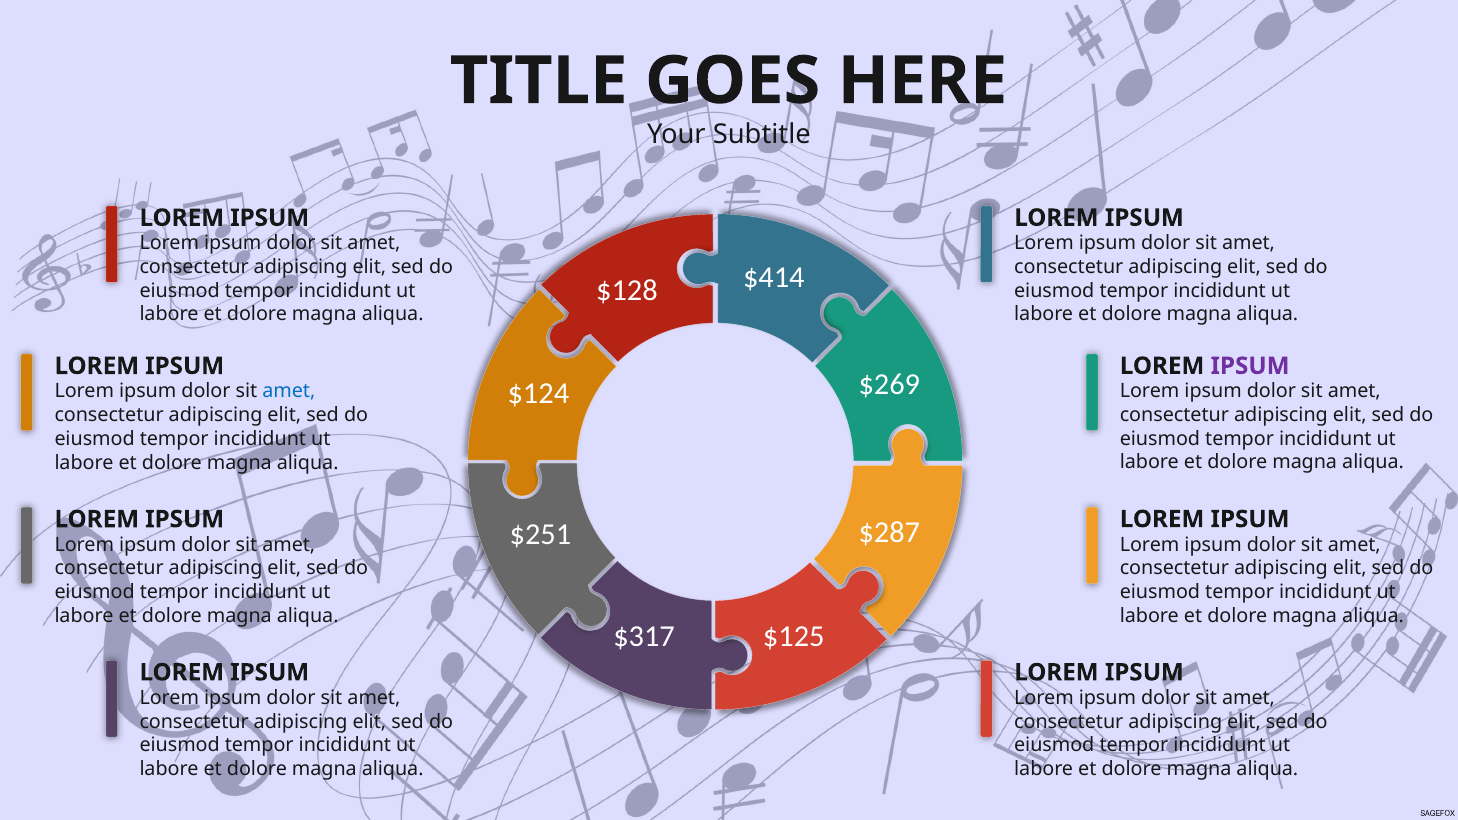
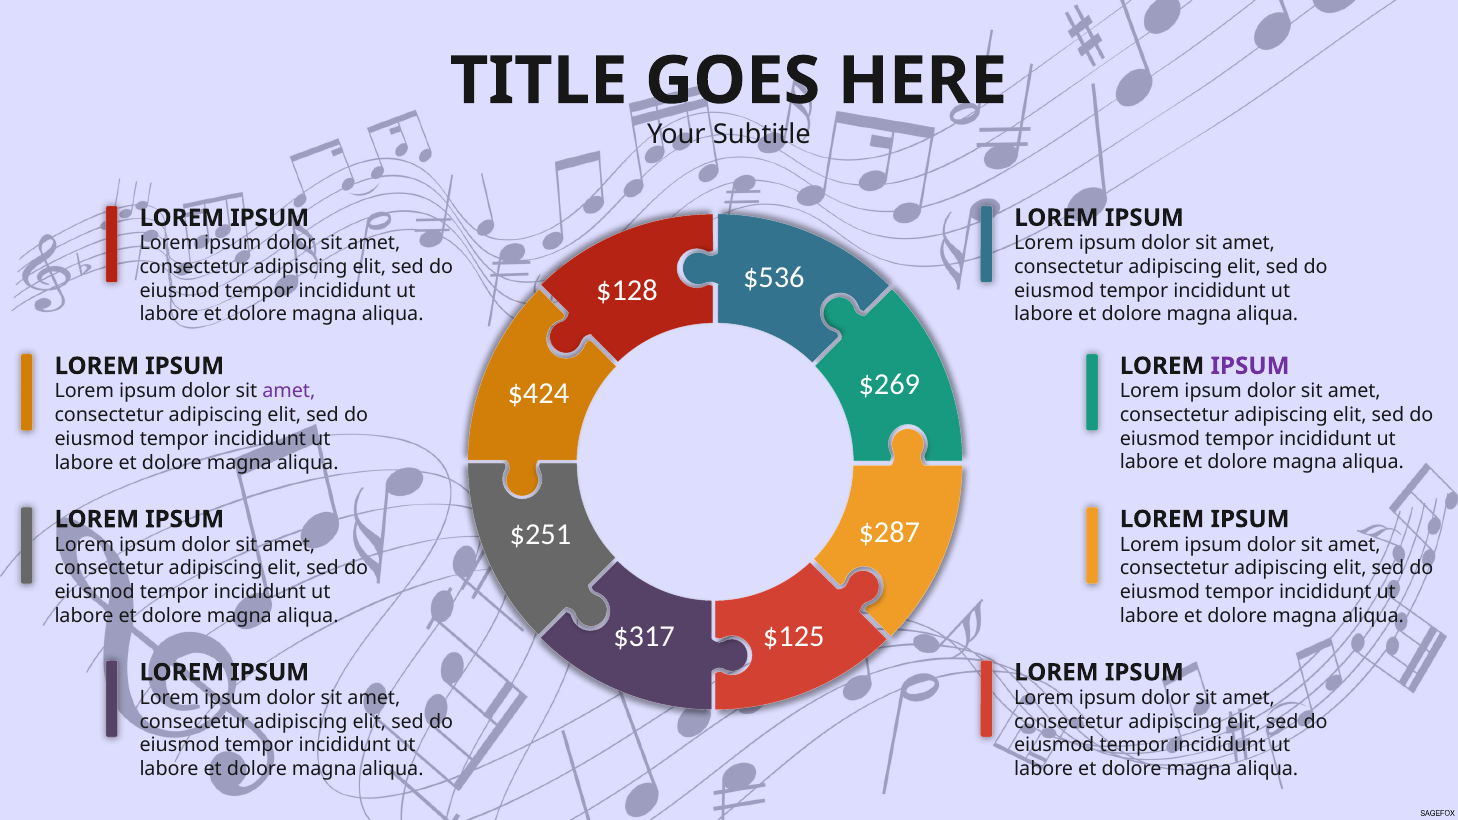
$414: $414 -> $536
$124: $124 -> $424
amet at (289, 391) colour: blue -> purple
